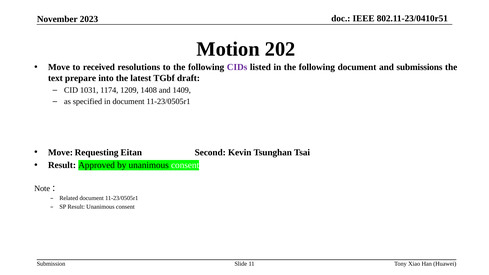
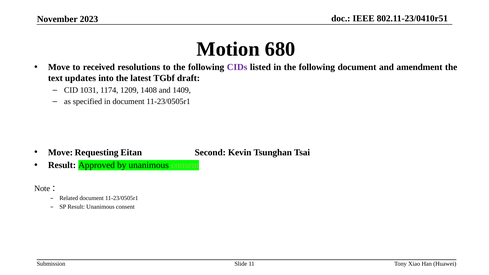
202: 202 -> 680
submissions: submissions -> amendment
prepare: prepare -> updates
consent at (185, 165) colour: white -> light green
